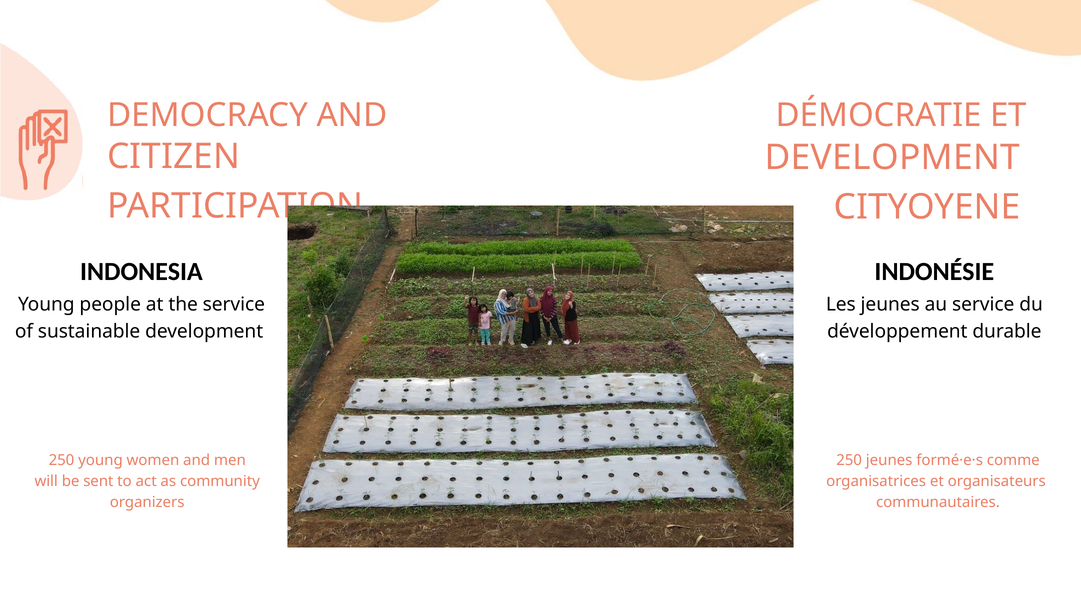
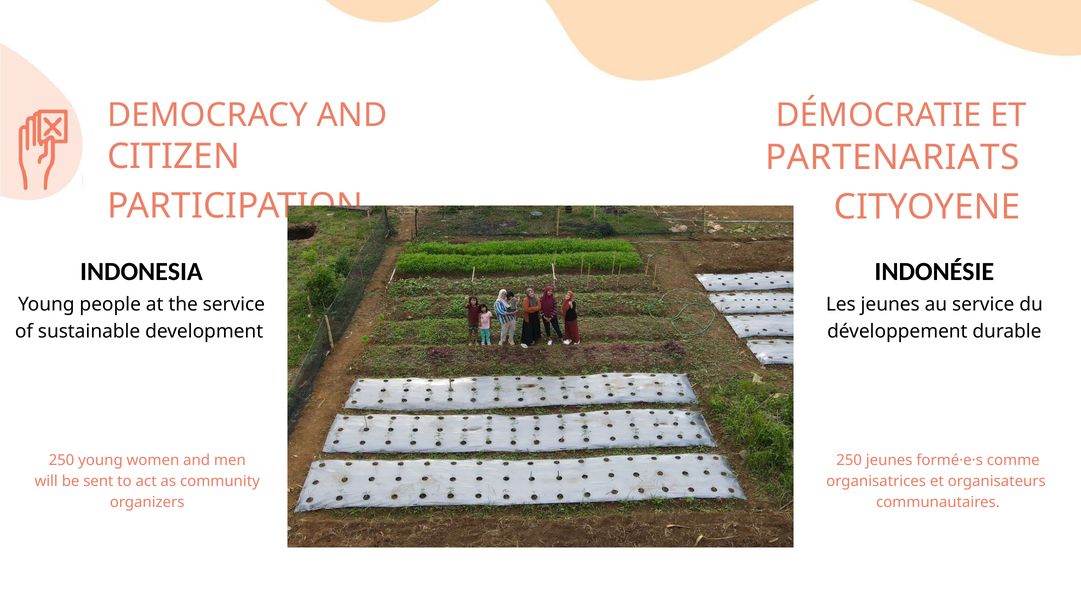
DEVELOPMENT at (892, 157): DEVELOPMENT -> PARTENARIATS
